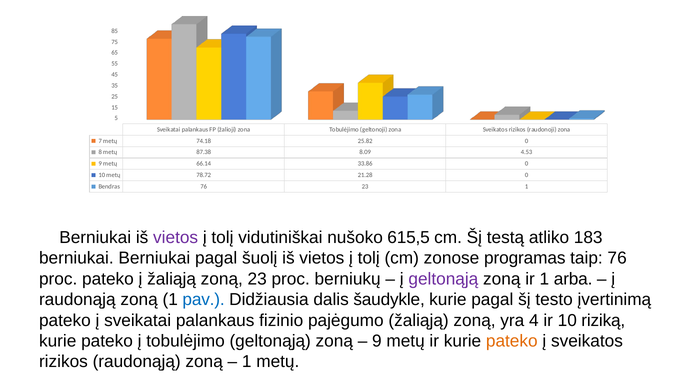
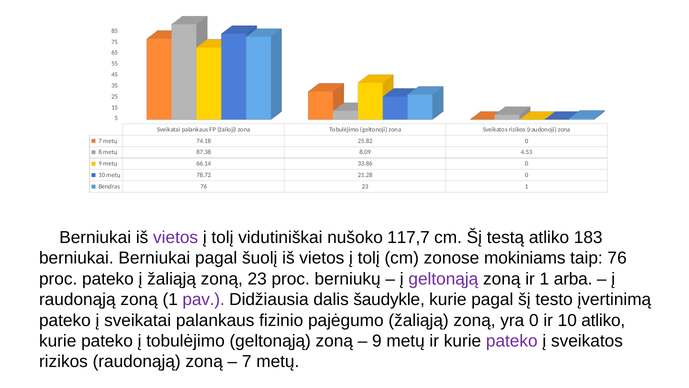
615,5: 615,5 -> 117,7
programas: programas -> mokiniams
pav colour: blue -> purple
yra 4: 4 -> 0
10 riziką: riziką -> atliko
pateko at (512, 341) colour: orange -> purple
1 at (247, 361): 1 -> 7
